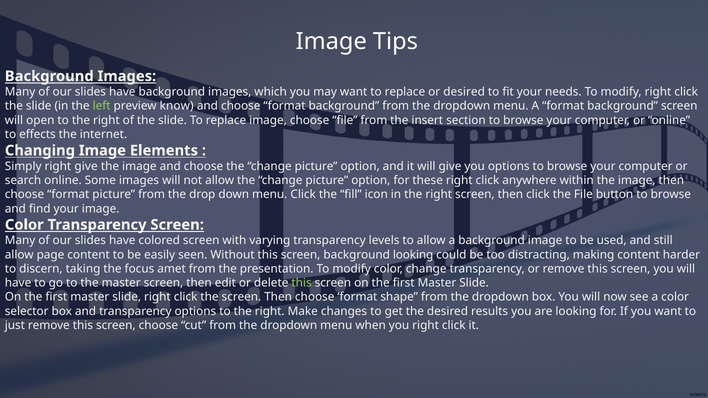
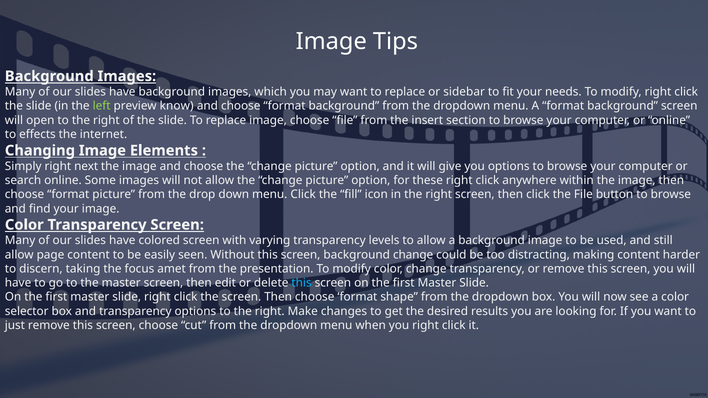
or desired: desired -> sidebar
right give: give -> next
background looking: looking -> change
this at (302, 283) colour: light green -> light blue
